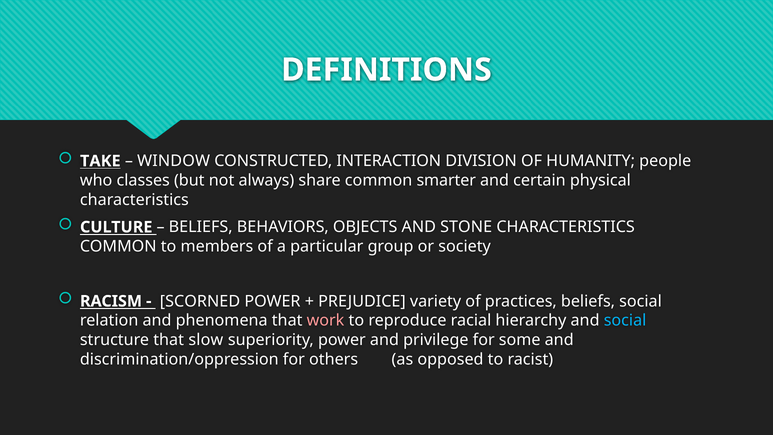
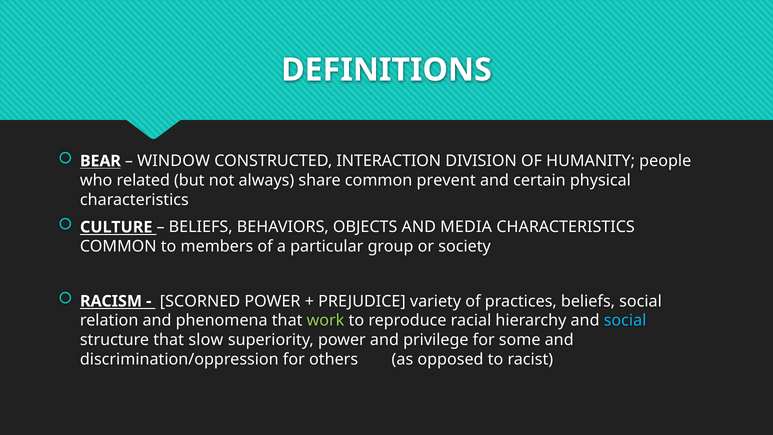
TAKE: TAKE -> BEAR
classes: classes -> related
smarter: smarter -> prevent
STONE: STONE -> MEDIA
work colour: pink -> light green
